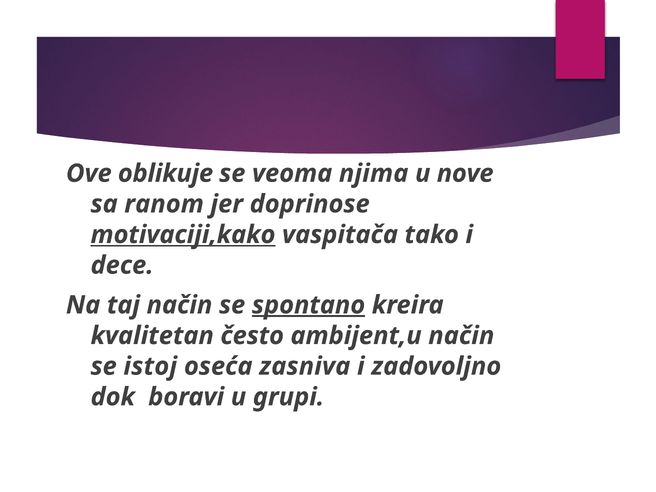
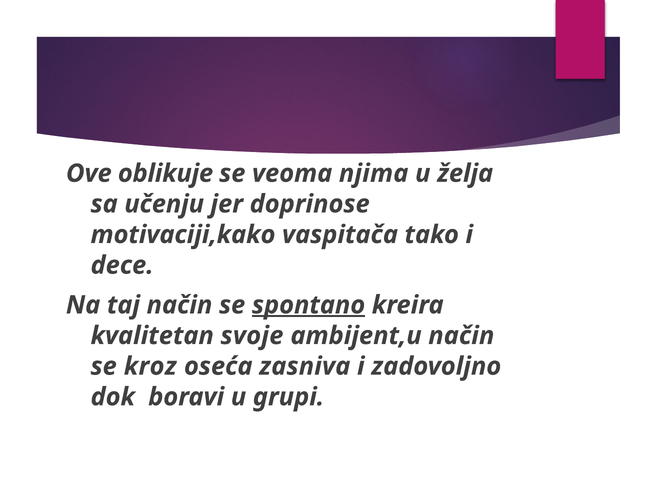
nove: nove -> želja
ranom: ranom -> učenju
motivaciji,kako underline: present -> none
često: često -> svoje
istoj: istoj -> kroz
